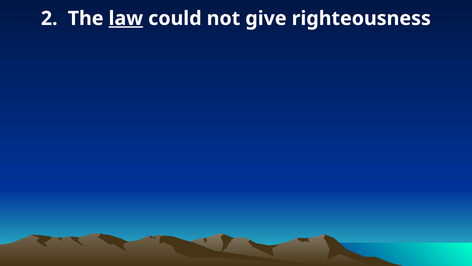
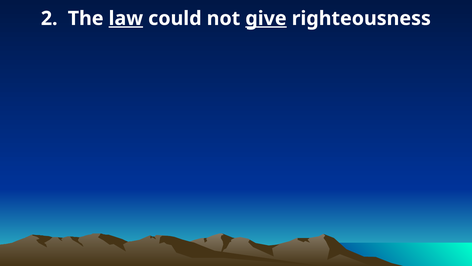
give underline: none -> present
